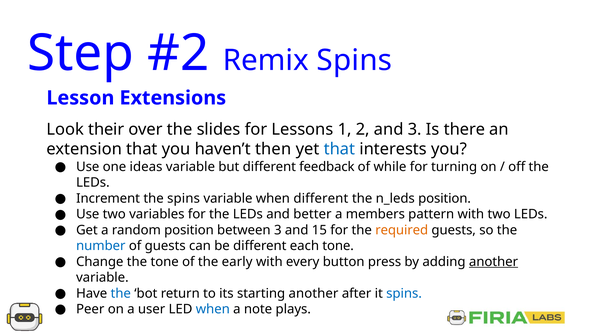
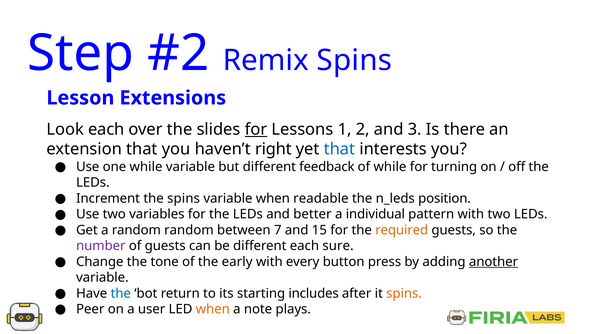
Look their: their -> each
for at (256, 129) underline: none -> present
then: then -> right
one ideas: ideas -> while
when different: different -> readable
members: members -> individual
random position: position -> random
between 3: 3 -> 7
number colour: blue -> purple
each tone: tone -> sure
starting another: another -> includes
spins at (404, 293) colour: blue -> orange
when at (213, 309) colour: blue -> orange
